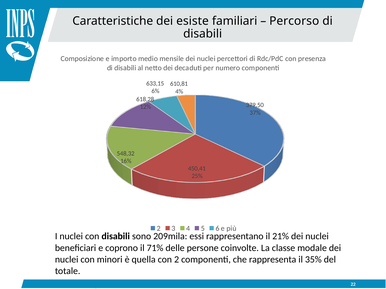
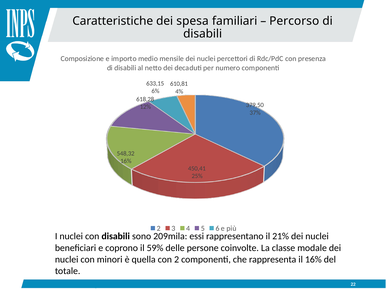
esiste: esiste -> spesa
71%: 71% -> 59%
il 35%: 35% -> 16%
